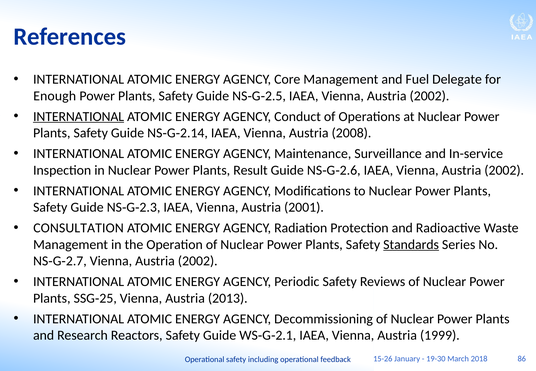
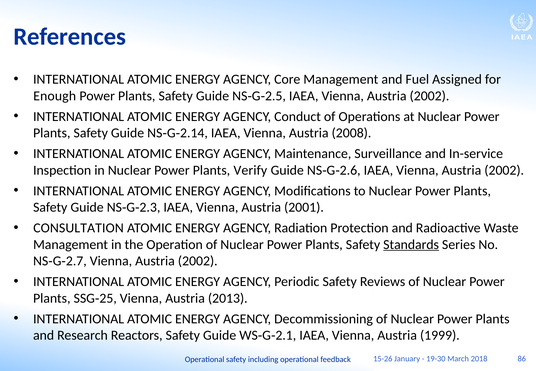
Delegate: Delegate -> Assigned
INTERNATIONAL at (79, 117) underline: present -> none
Result: Result -> Verify
